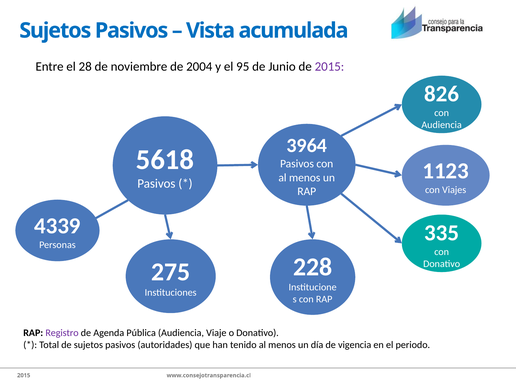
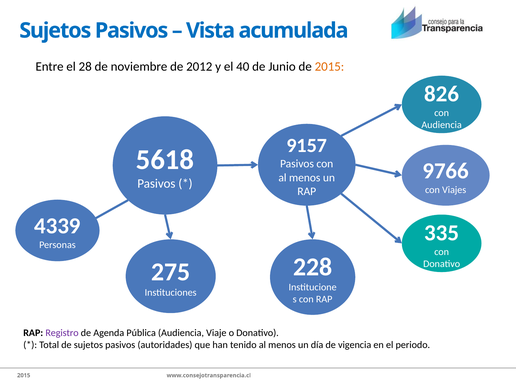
2004: 2004 -> 2012
95: 95 -> 40
2015 at (329, 67) colour: purple -> orange
3964: 3964 -> 9157
1123: 1123 -> 9766
